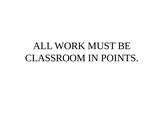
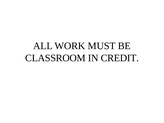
POINTS: POINTS -> CREDIT
